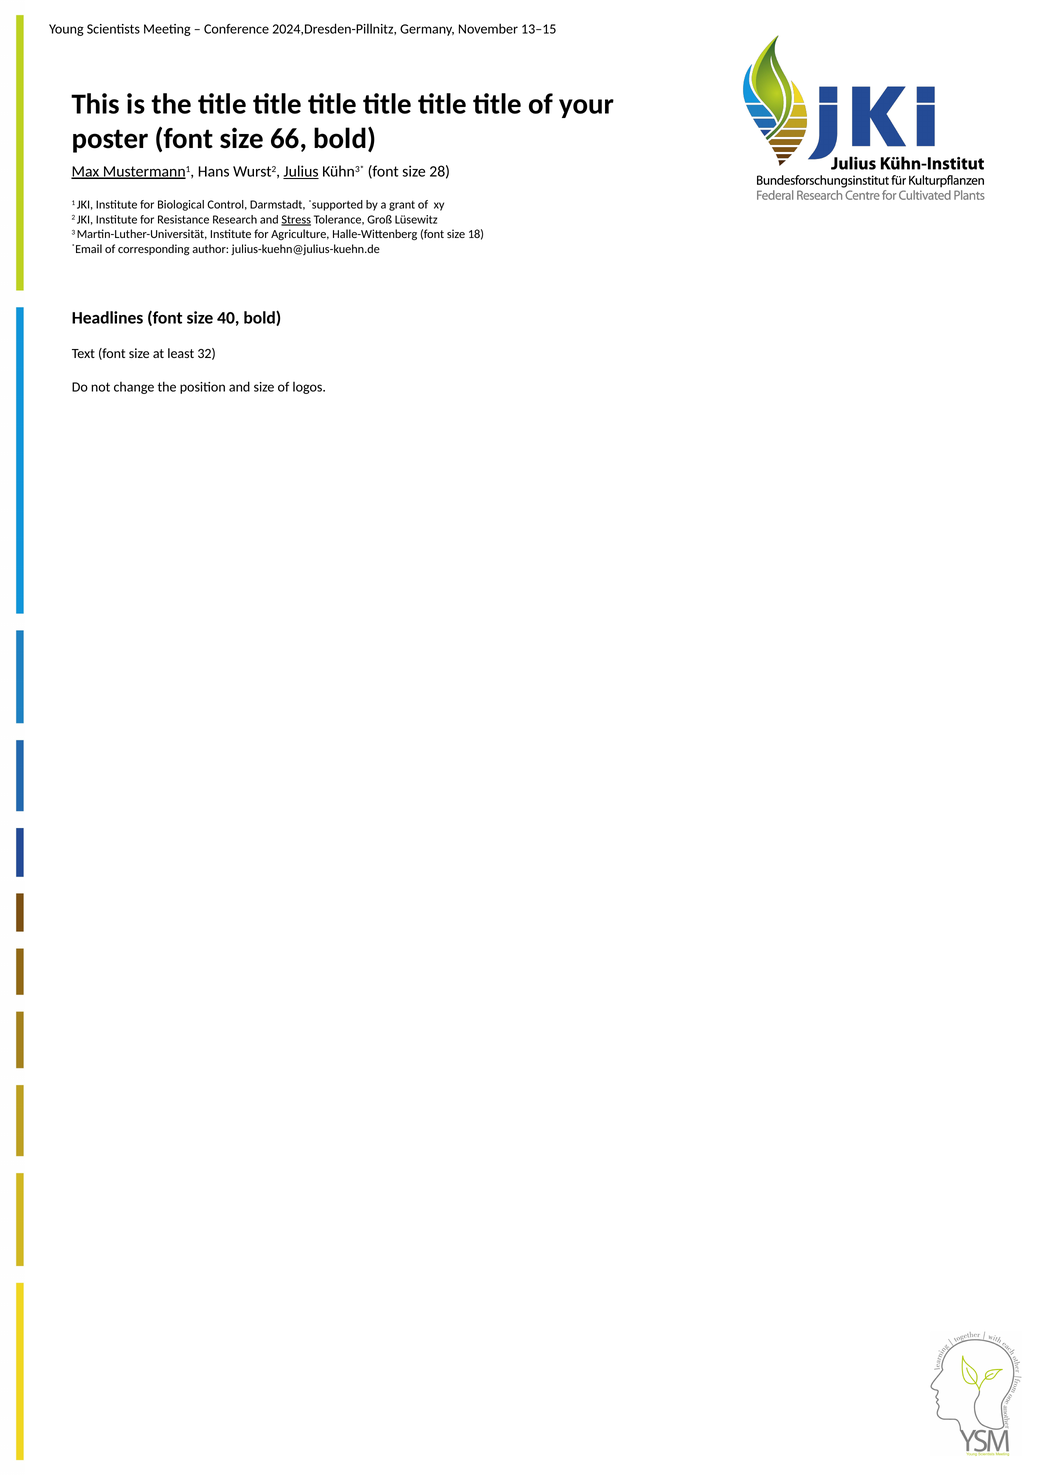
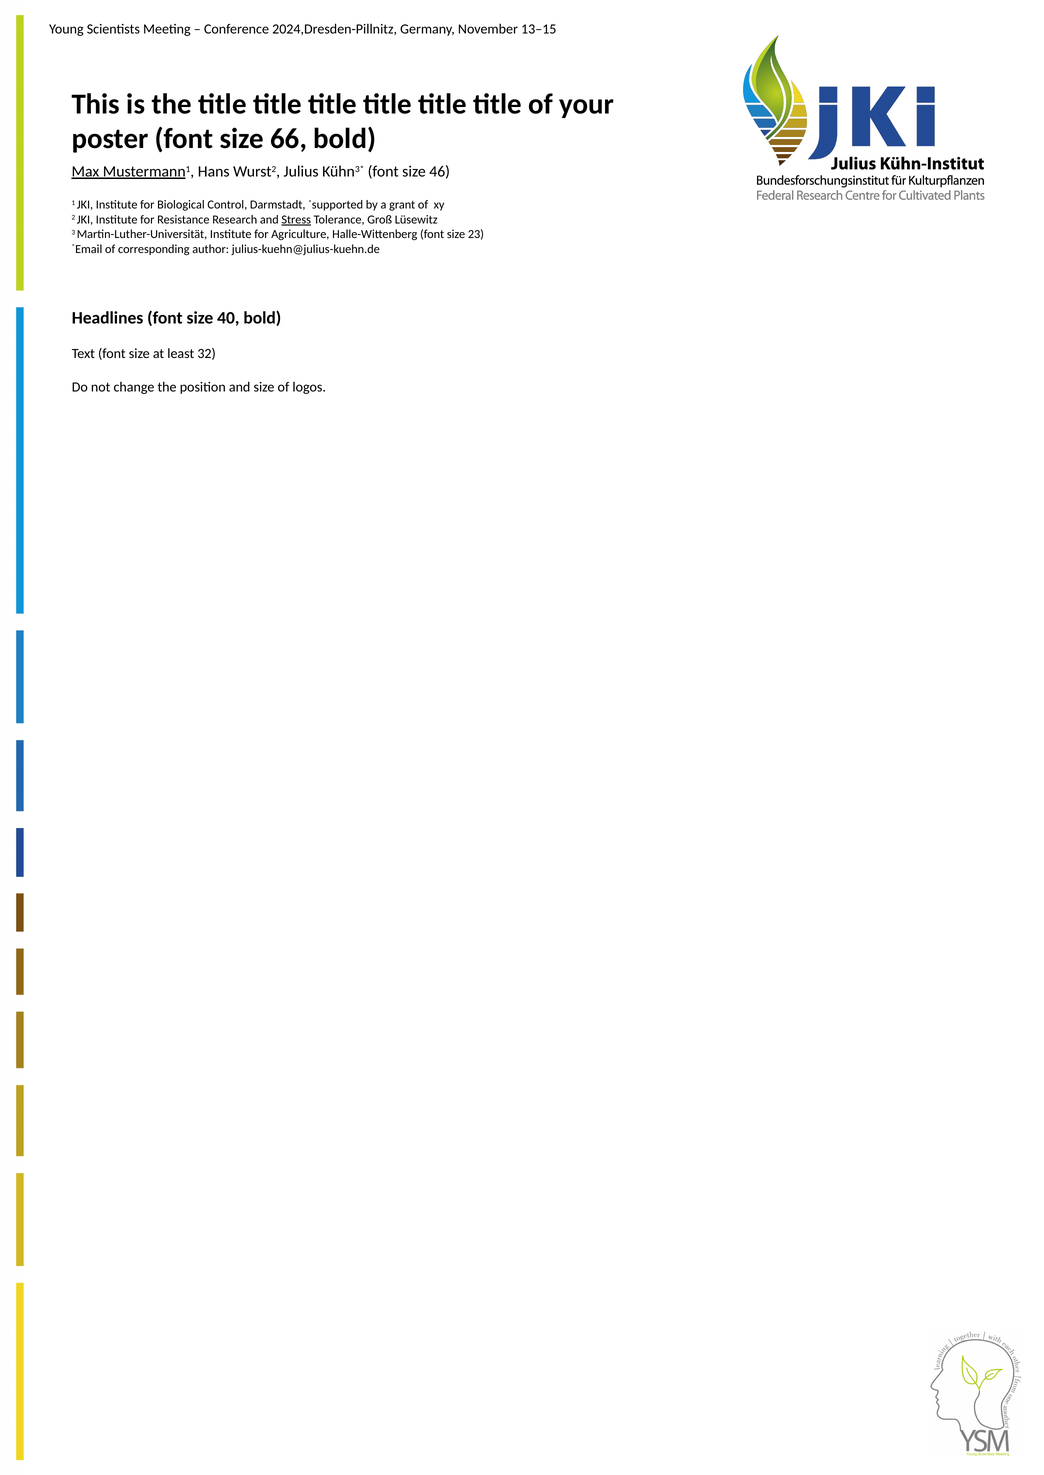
Julius underline: present -> none
28: 28 -> 46
18: 18 -> 23
